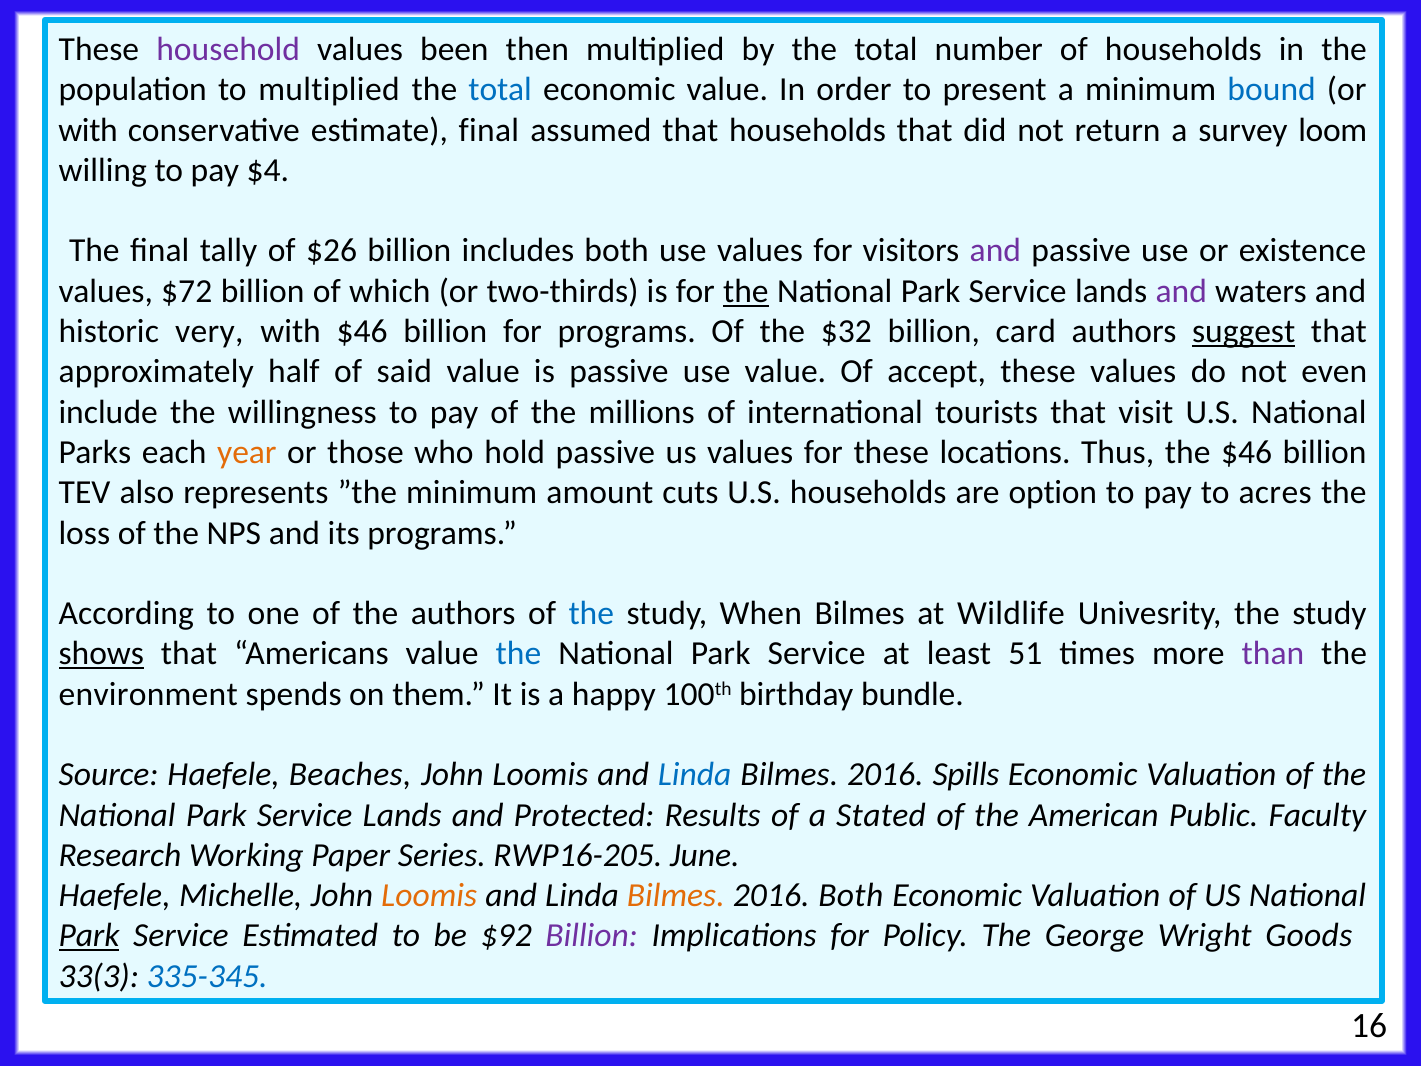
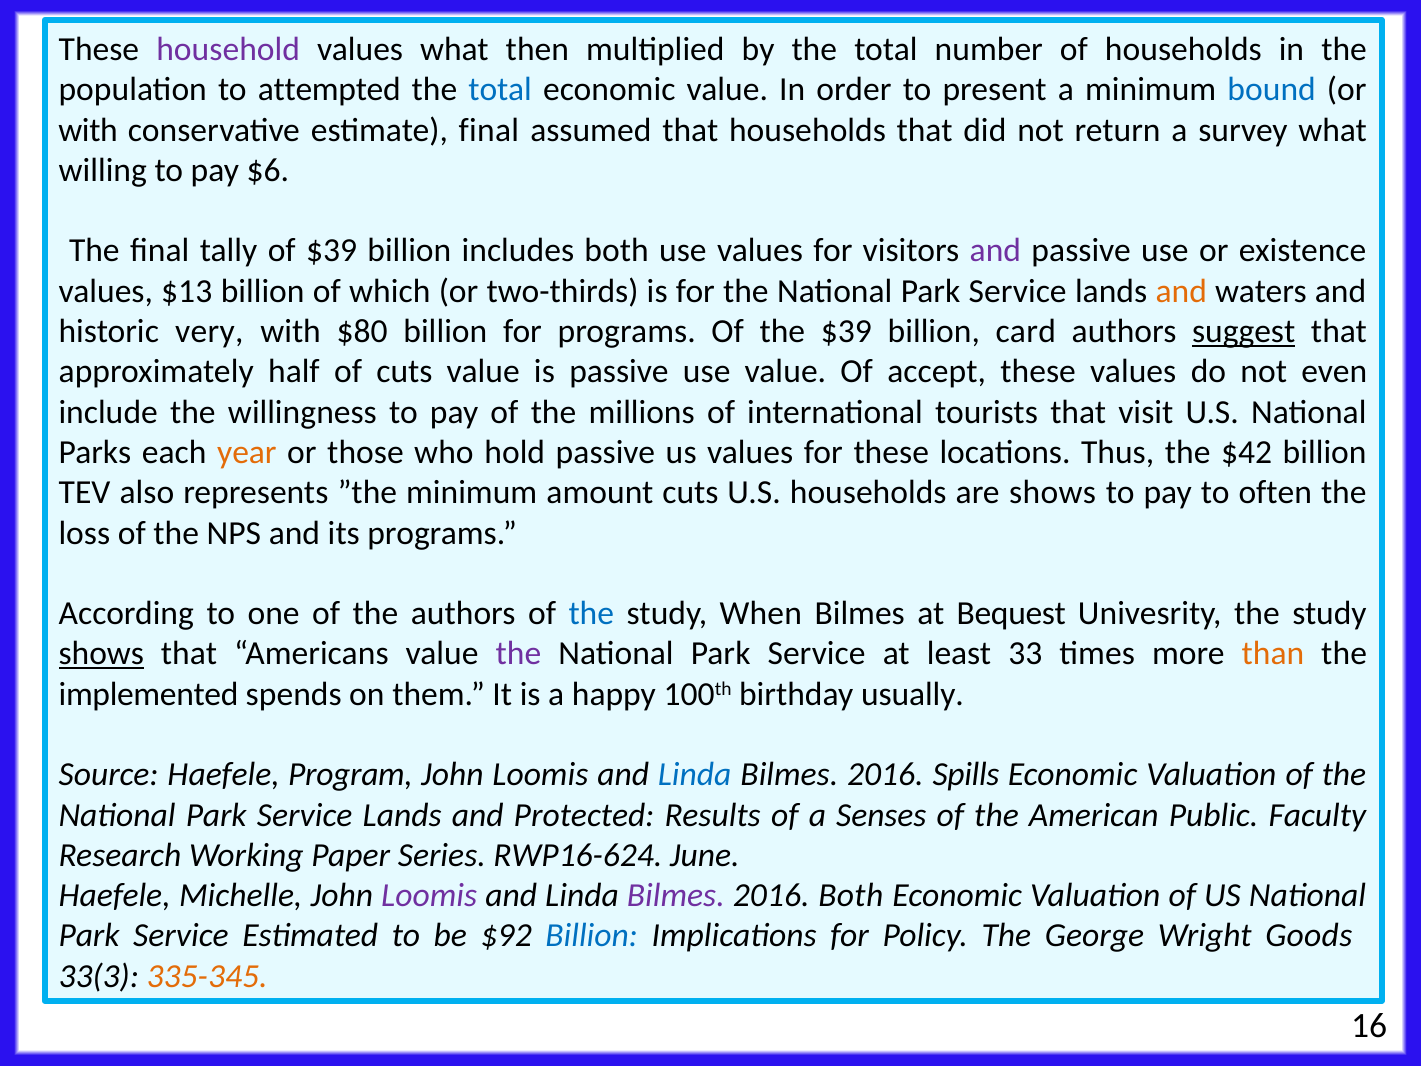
values been: been -> what
to multiplied: multiplied -> attempted
survey loom: loom -> what
$4: $4 -> $6
of $26: $26 -> $39
$72: $72 -> $13
the at (746, 291) underline: present -> none
and at (1181, 291) colour: purple -> orange
with $46: $46 -> $80
the $32: $32 -> $39
of said: said -> cuts
the $46: $46 -> $42
are option: option -> shows
acres: acres -> often
Wildlife: Wildlife -> Bequest
the at (518, 654) colour: blue -> purple
51: 51 -> 33
than colour: purple -> orange
environment: environment -> implemented
bundle: bundle -> usually
Beaches: Beaches -> Program
Stated: Stated -> Senses
RWP16-205: RWP16-205 -> RWP16-624
Loomis at (429, 895) colour: orange -> purple
Bilmes at (676, 895) colour: orange -> purple
Park at (89, 936) underline: present -> none
Billion at (592, 936) colour: purple -> blue
335-345 colour: blue -> orange
